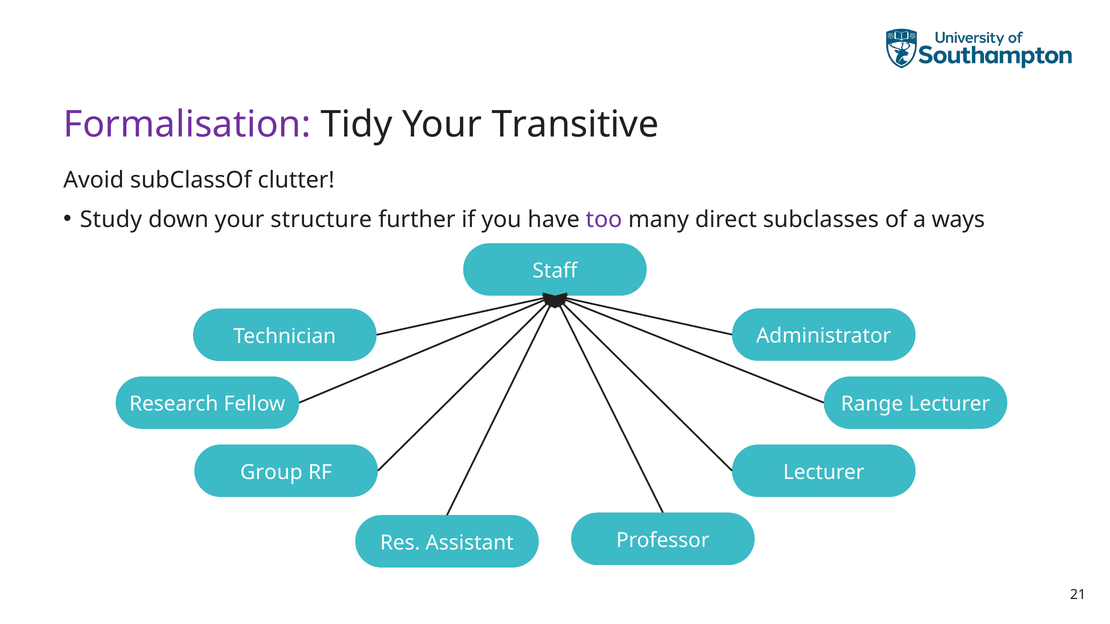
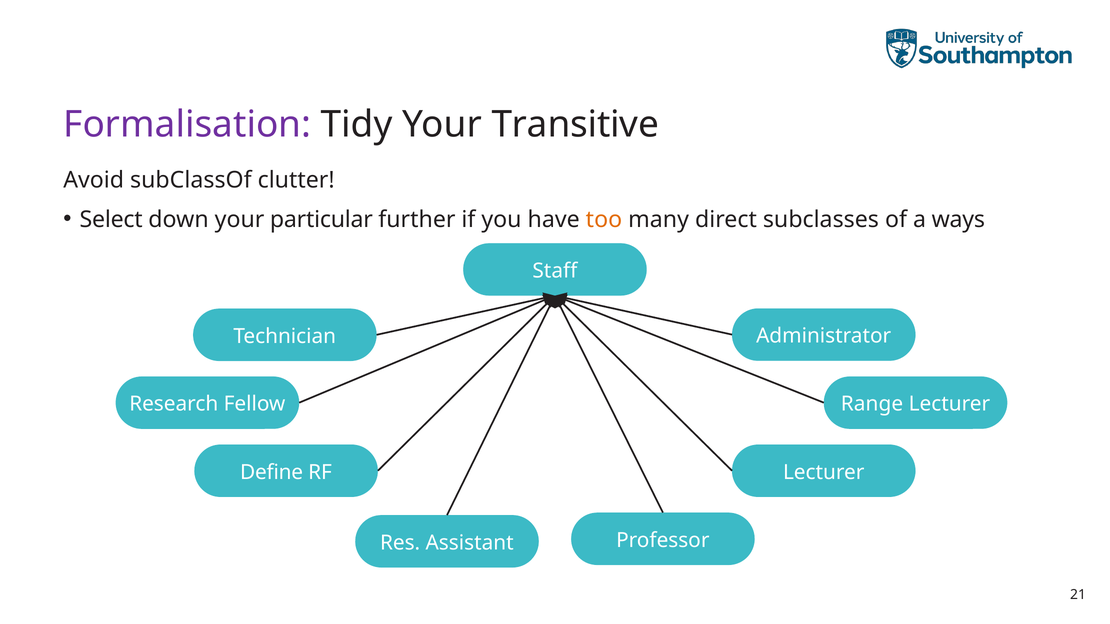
Study: Study -> Select
structure: structure -> particular
too colour: purple -> orange
Group: Group -> Define
